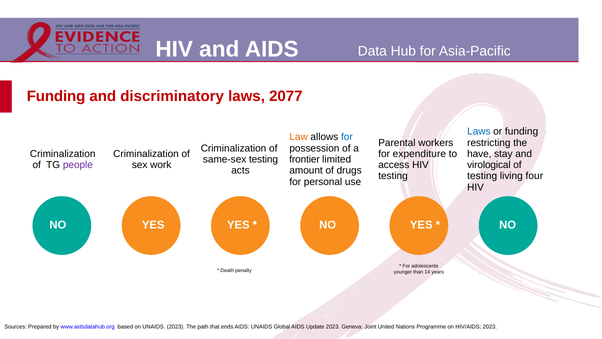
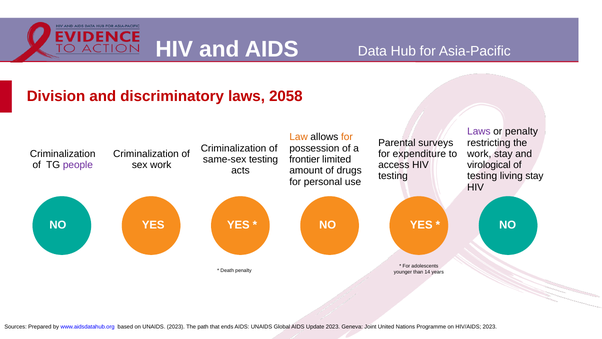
Funding at (56, 96): Funding -> Division
2077: 2077 -> 2058
Laws at (479, 131) colour: blue -> purple
or funding: funding -> penalty
for at (347, 137) colour: blue -> orange
workers: workers -> surveys
have at (479, 154): have -> work
living four: four -> stay
